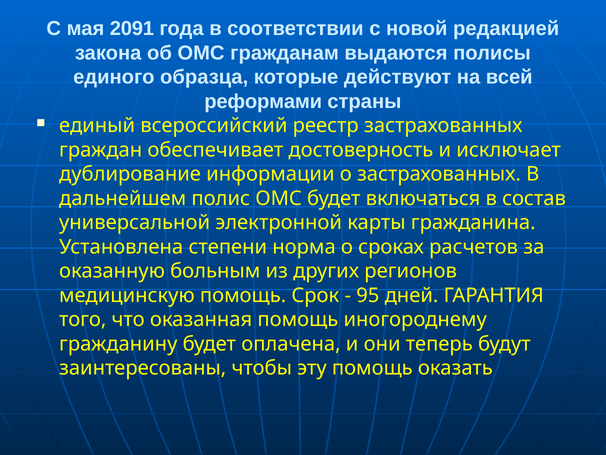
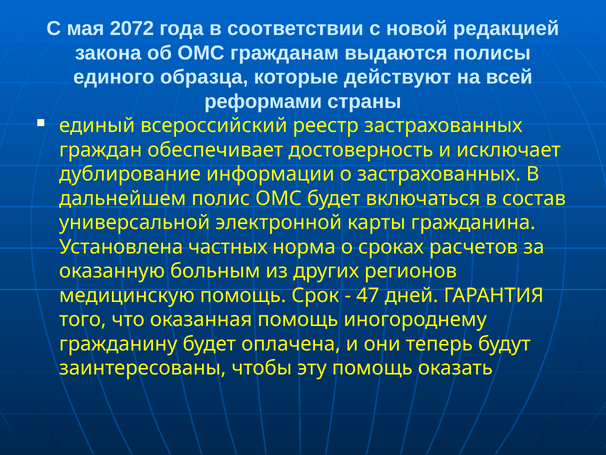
2091: 2091 -> 2072
степени: степени -> частных
95: 95 -> 47
